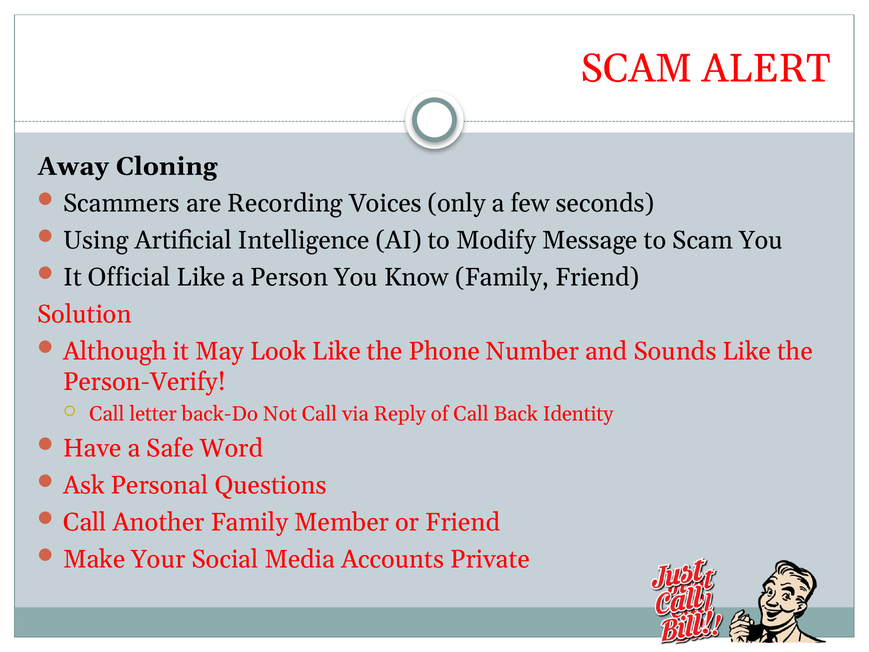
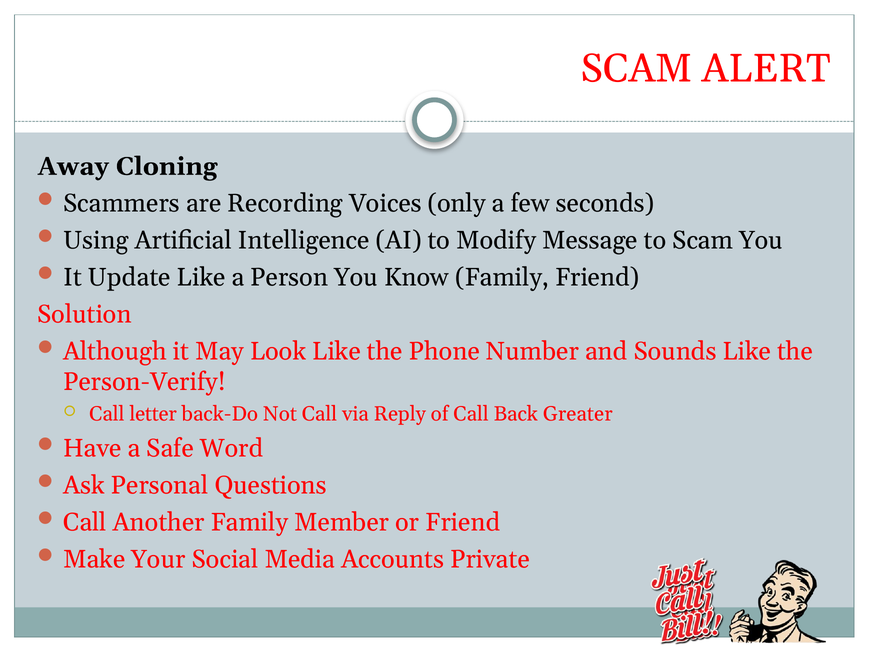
Official: Official -> Update
Identity: Identity -> Greater
